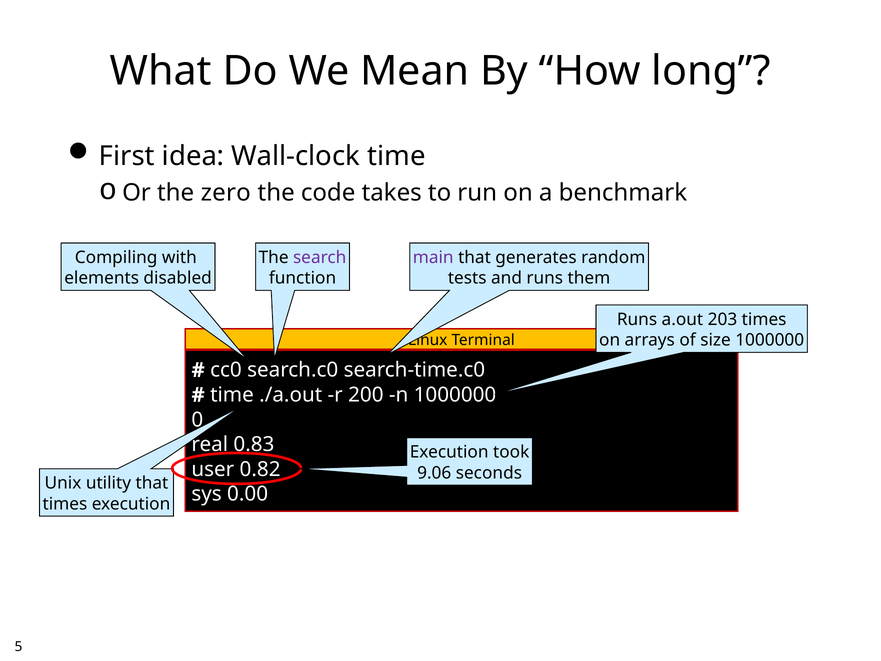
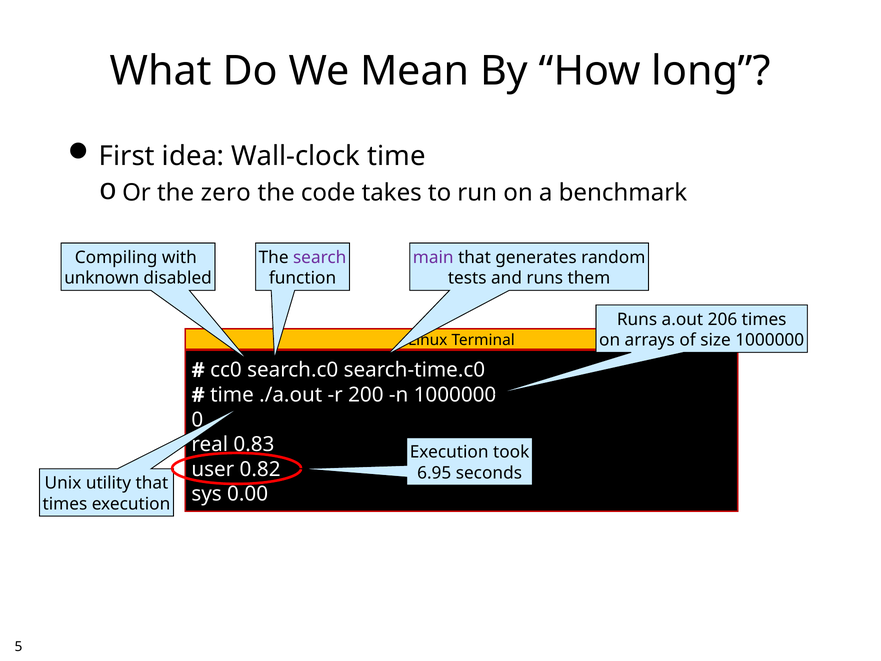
elements: elements -> unknown
203: 203 -> 206
9.06: 9.06 -> 6.95
